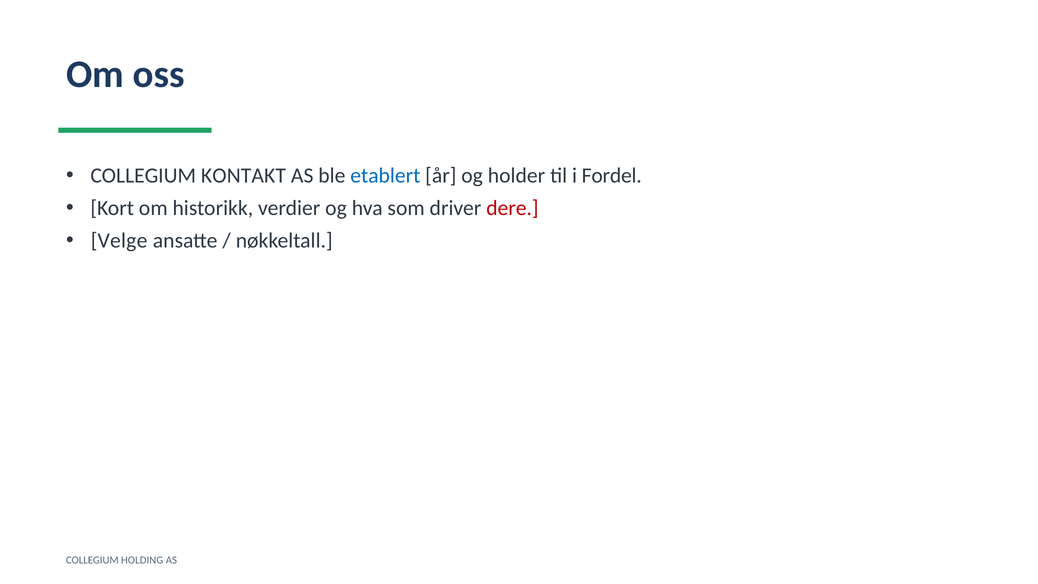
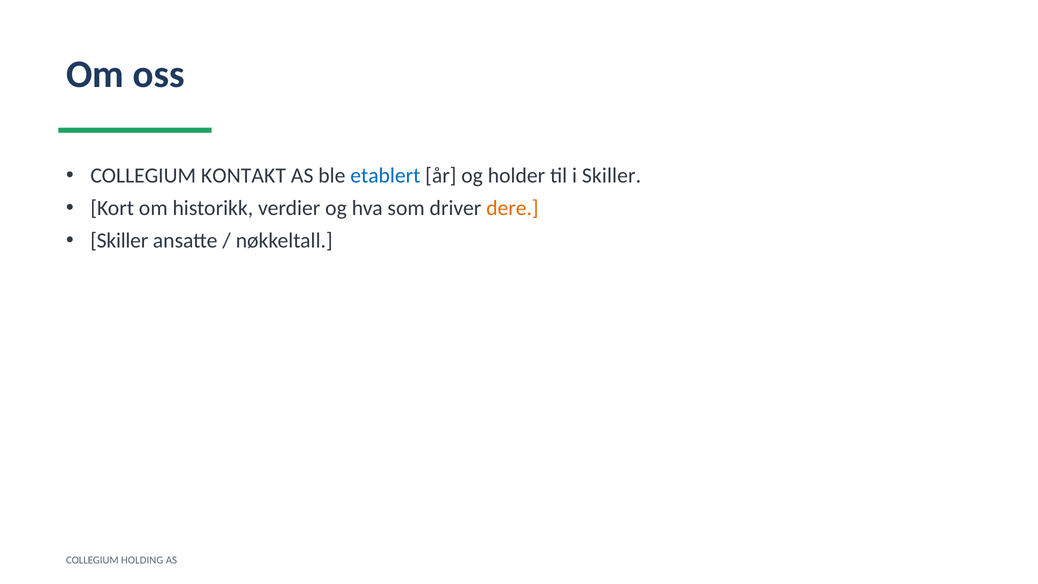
i Fordel: Fordel -> Skiller
dere colour: red -> orange
Velge at (119, 241): Velge -> Skiller
